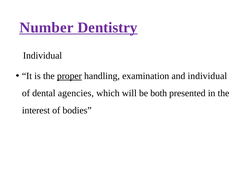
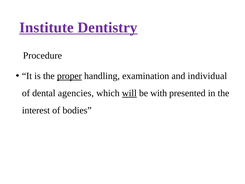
Number: Number -> Institute
Individual at (42, 55): Individual -> Procedure
will underline: none -> present
both: both -> with
